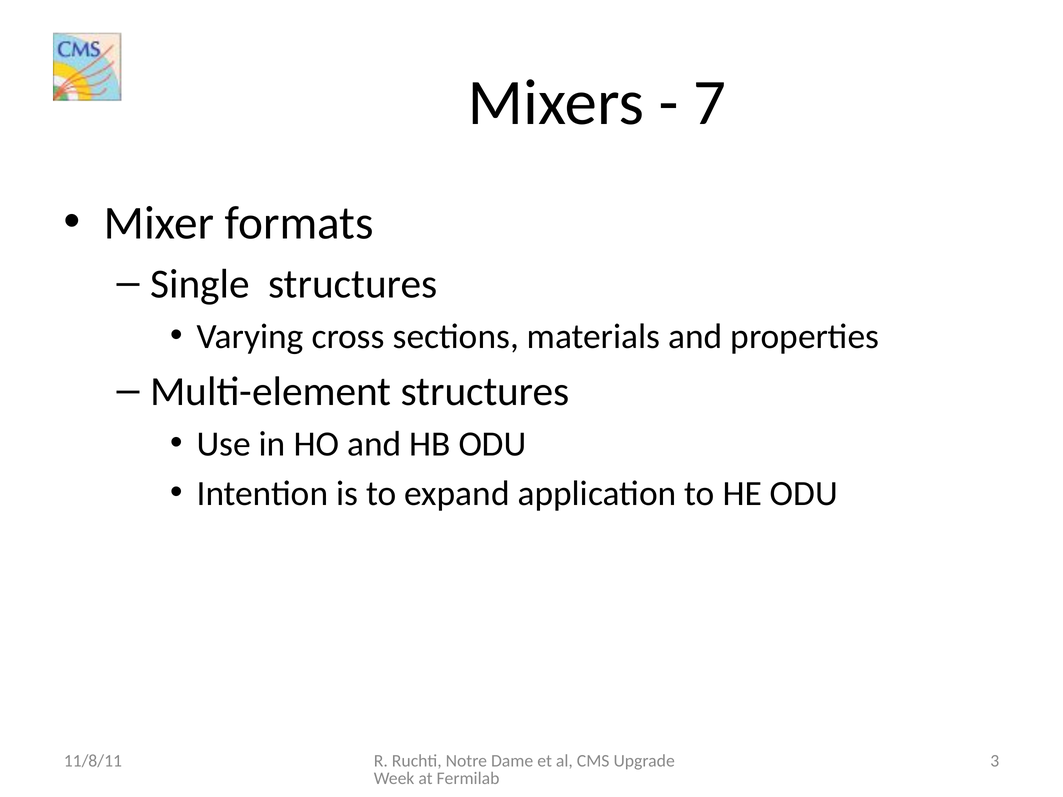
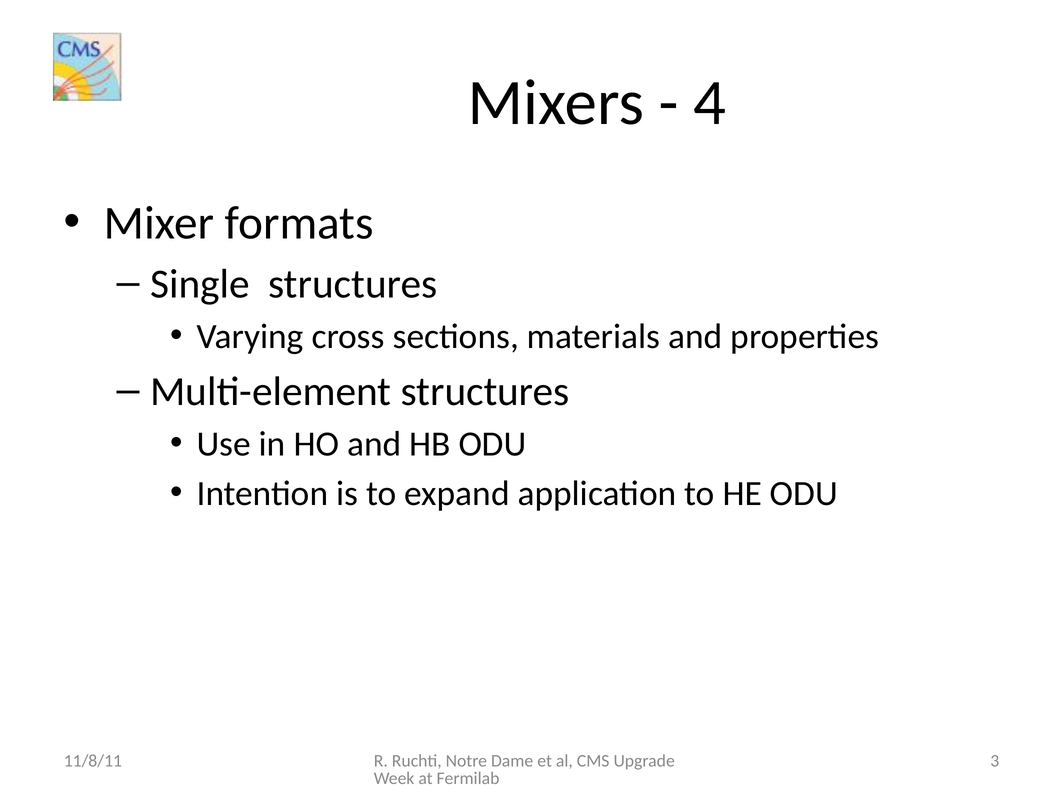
7: 7 -> 4
